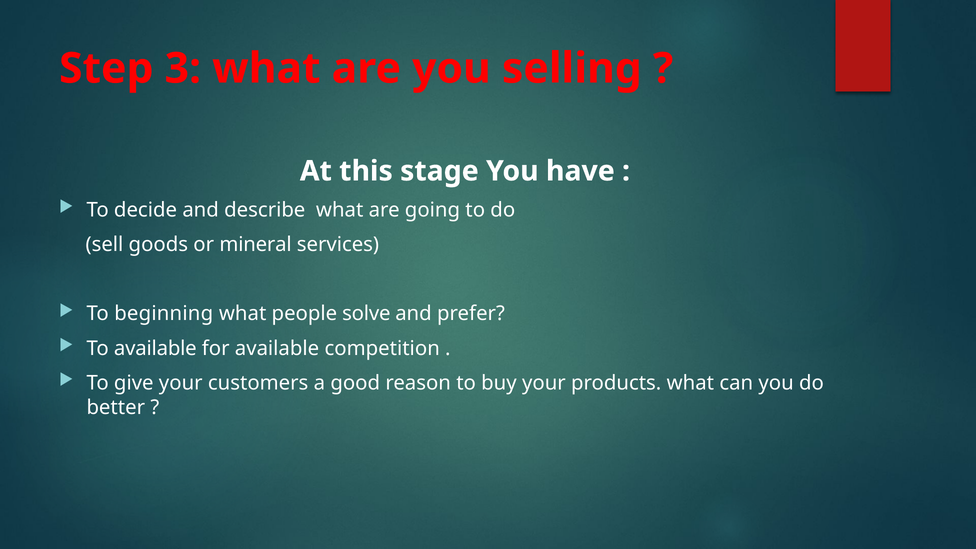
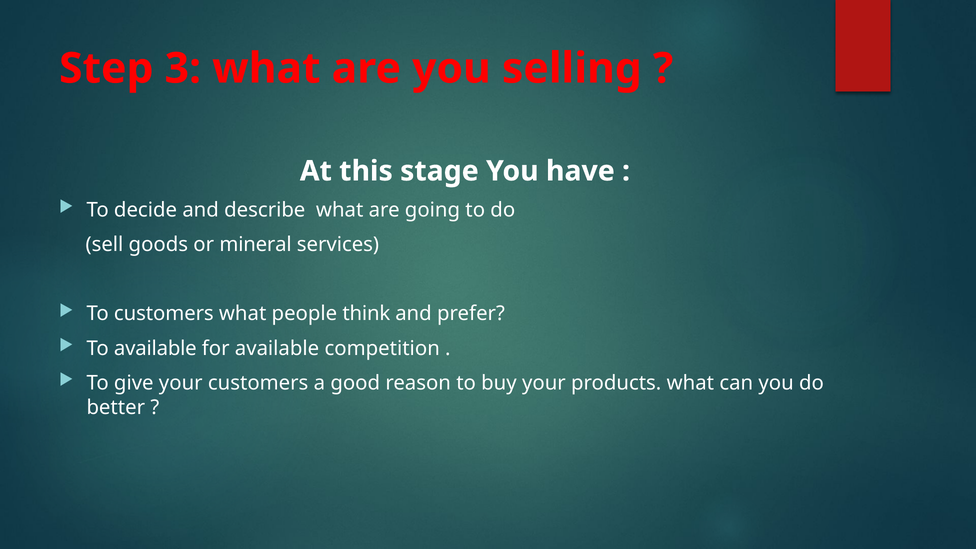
To beginning: beginning -> customers
solve: solve -> think
